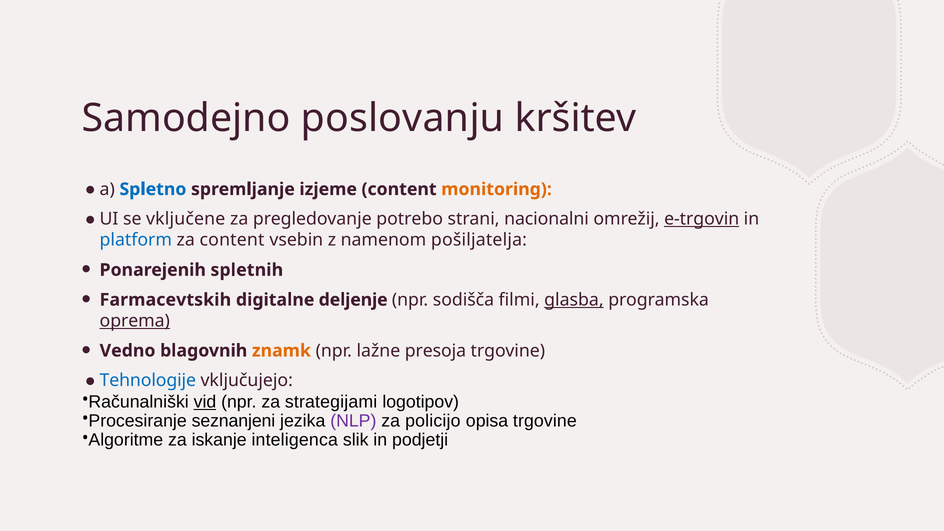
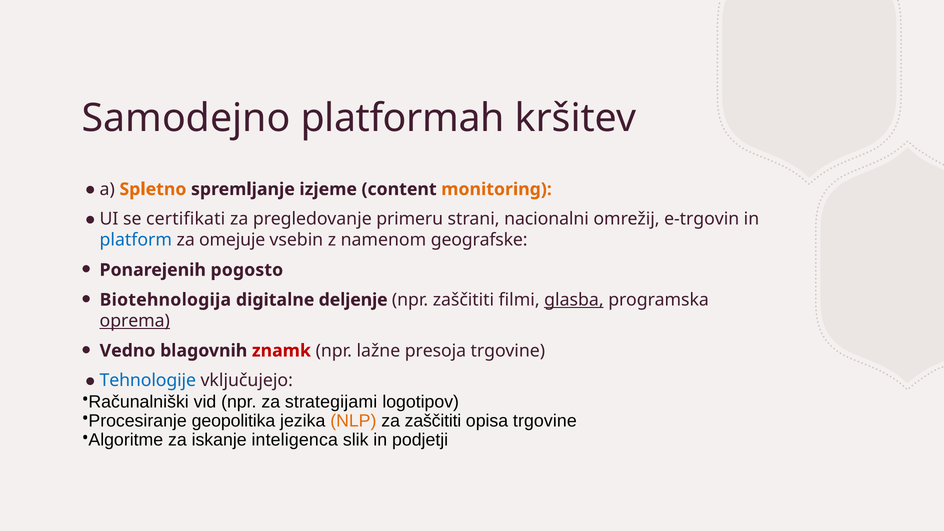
poslovanju: poslovanju -> platformah
Spletno colour: blue -> orange
vključene: vključene -> certifikati
potrebo: potrebo -> primeru
e-trgovin underline: present -> none
za content: content -> omejuje
pošiljatelja: pošiljatelja -> geografske
spletnih: spletnih -> pogosto
Farmacevtskih: Farmacevtskih -> Biotehnologija
npr sodišča: sodišča -> zaščititi
znamk colour: orange -> red
vid underline: present -> none
seznanjeni: seznanjeni -> geopolitika
NLP colour: purple -> orange
za policijo: policijo -> zaščititi
